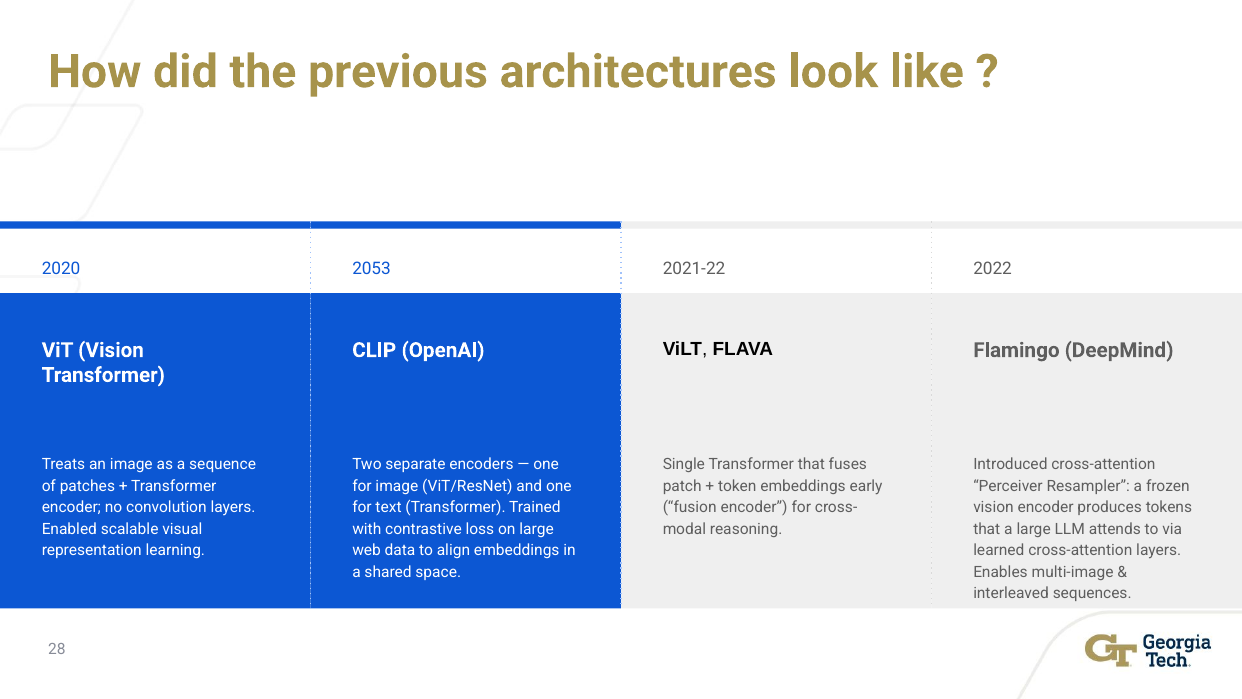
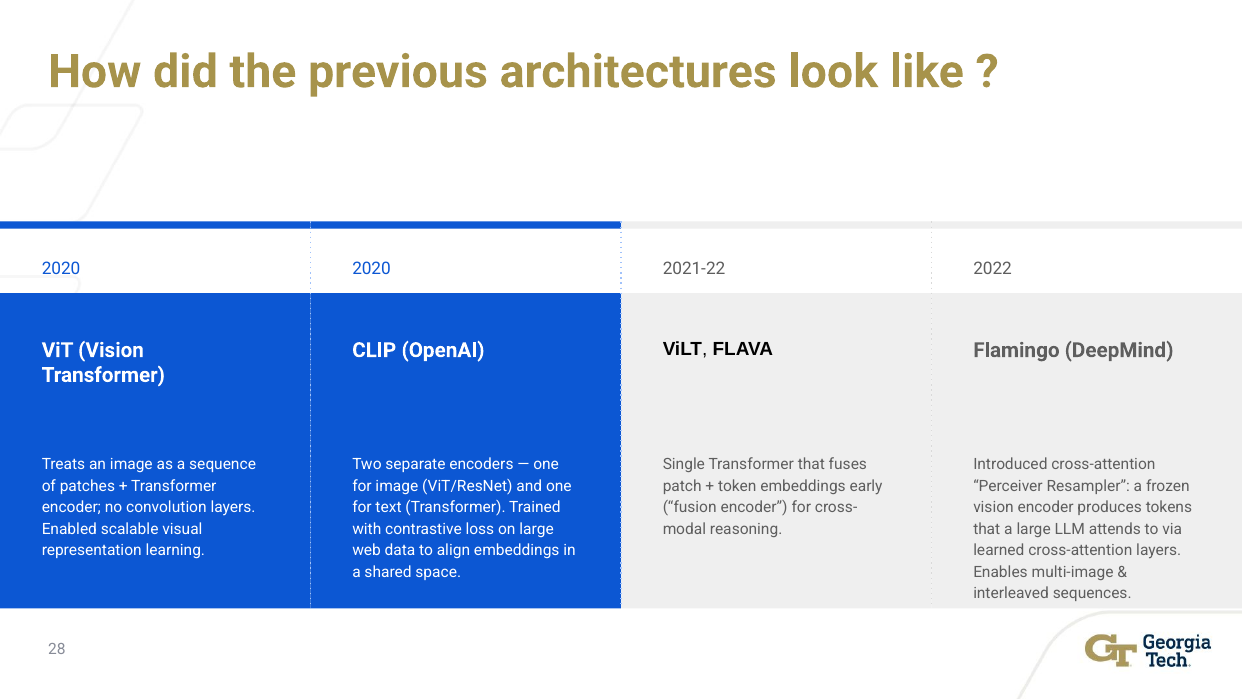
2053 at (372, 268): 2053 -> 2020
